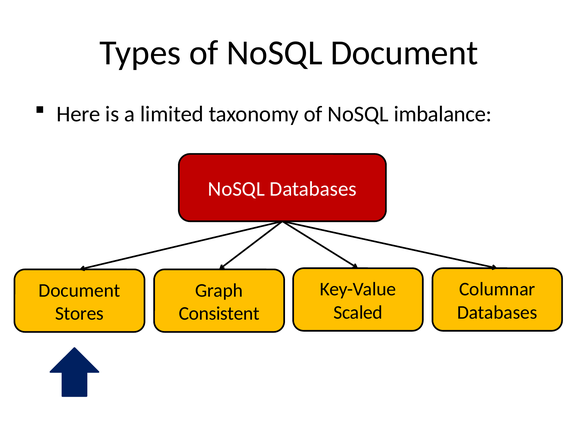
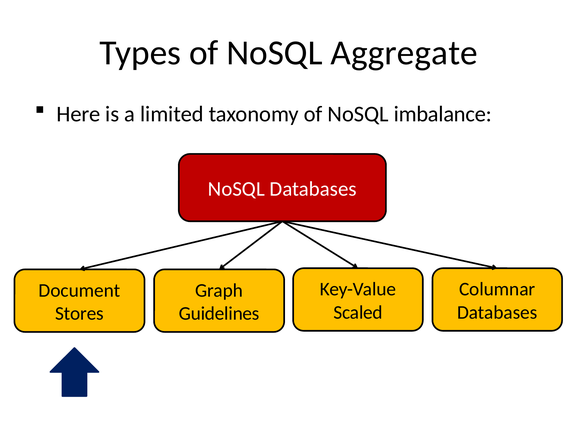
NoSQL Document: Document -> Aggregate
Consistent: Consistent -> Guidelines
